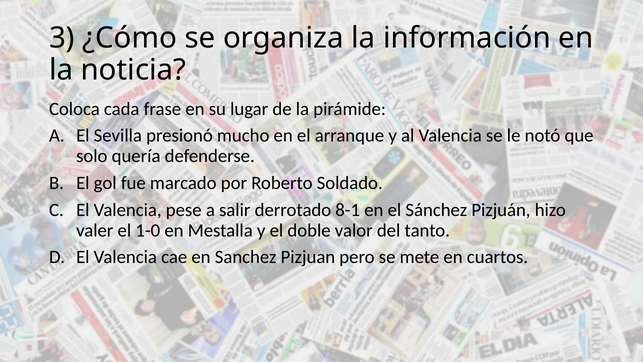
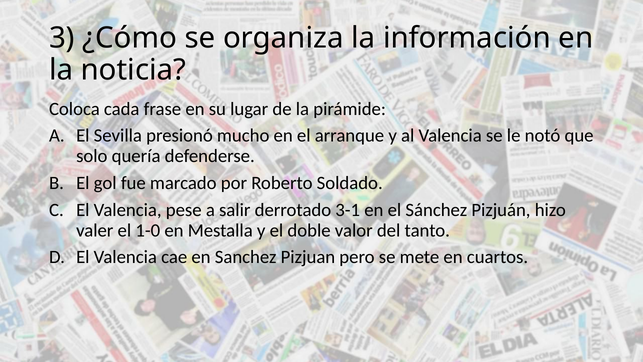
8-1: 8-1 -> 3-1
